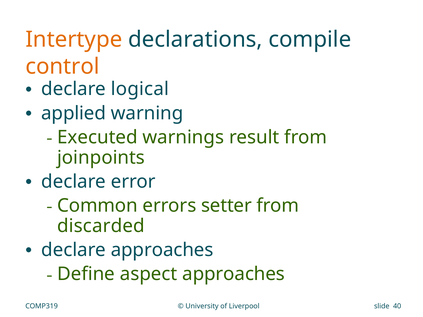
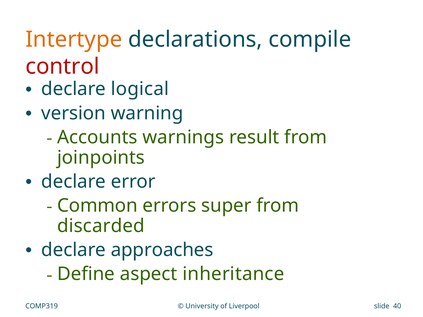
control colour: orange -> red
applied: applied -> version
Executed: Executed -> Accounts
setter: setter -> super
aspect approaches: approaches -> inheritance
